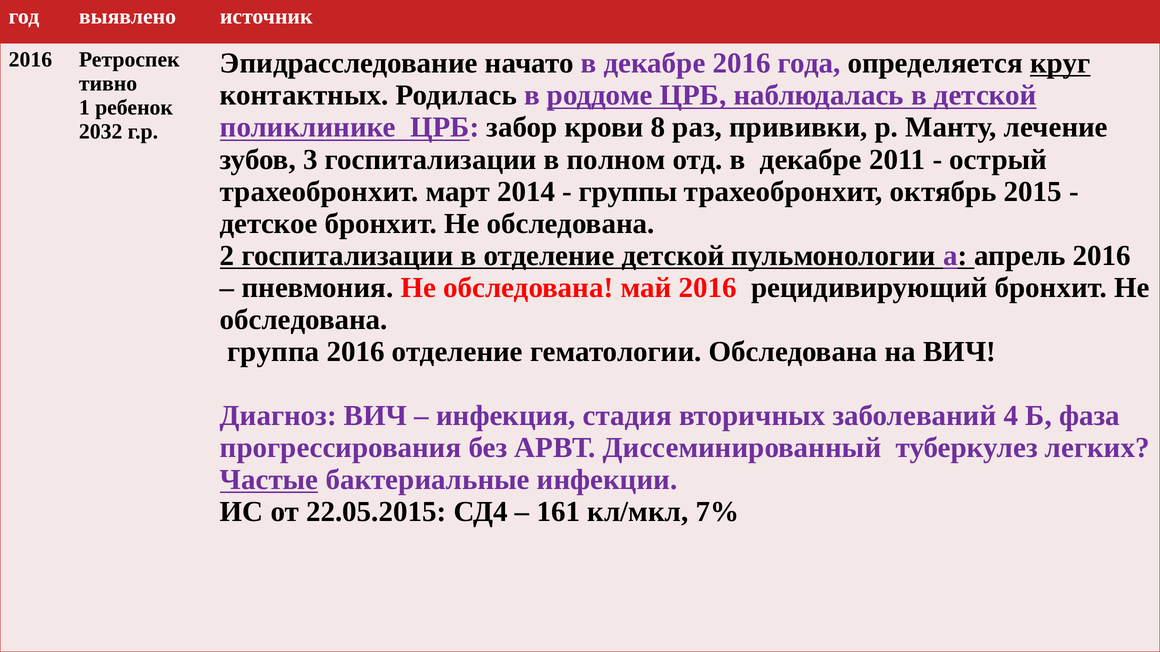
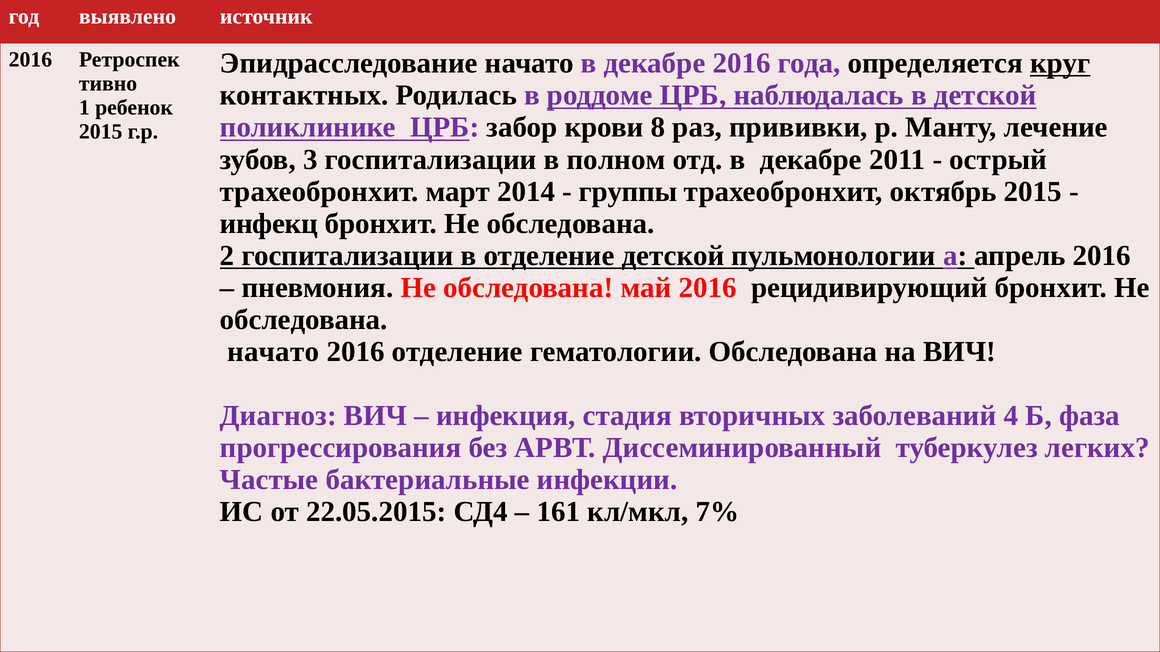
2032 at (101, 132): 2032 -> 2015
детское: детское -> инфекц
группа at (273, 352): группа -> начато
Частые underline: present -> none
